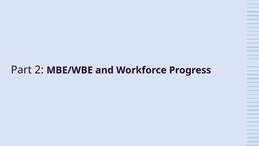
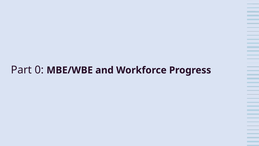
2: 2 -> 0
